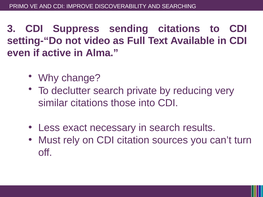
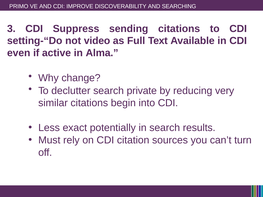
those: those -> begin
necessary: necessary -> potentially
